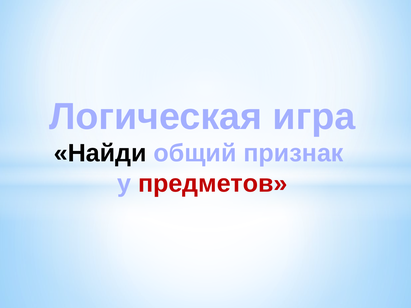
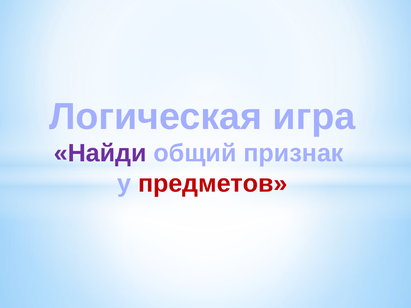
Найди colour: black -> purple
